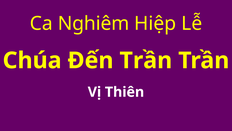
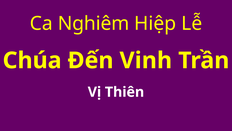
Đến Trần: Trần -> Vinh
